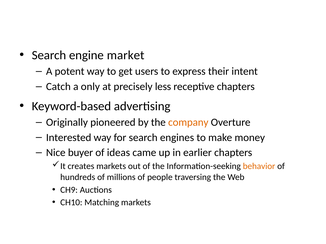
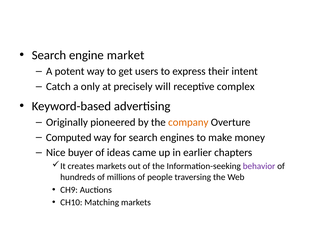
less: less -> will
receptive chapters: chapters -> complex
Interested: Interested -> Computed
behavior colour: orange -> purple
